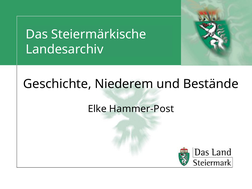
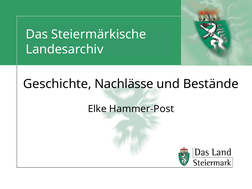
Niederem: Niederem -> Nachlässe
